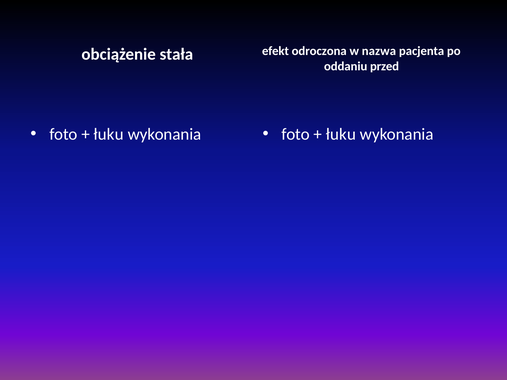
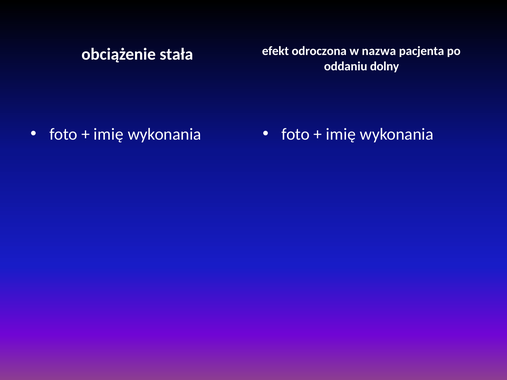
przed: przed -> dolny
łuku at (109, 134): łuku -> imię
łuku at (341, 134): łuku -> imię
